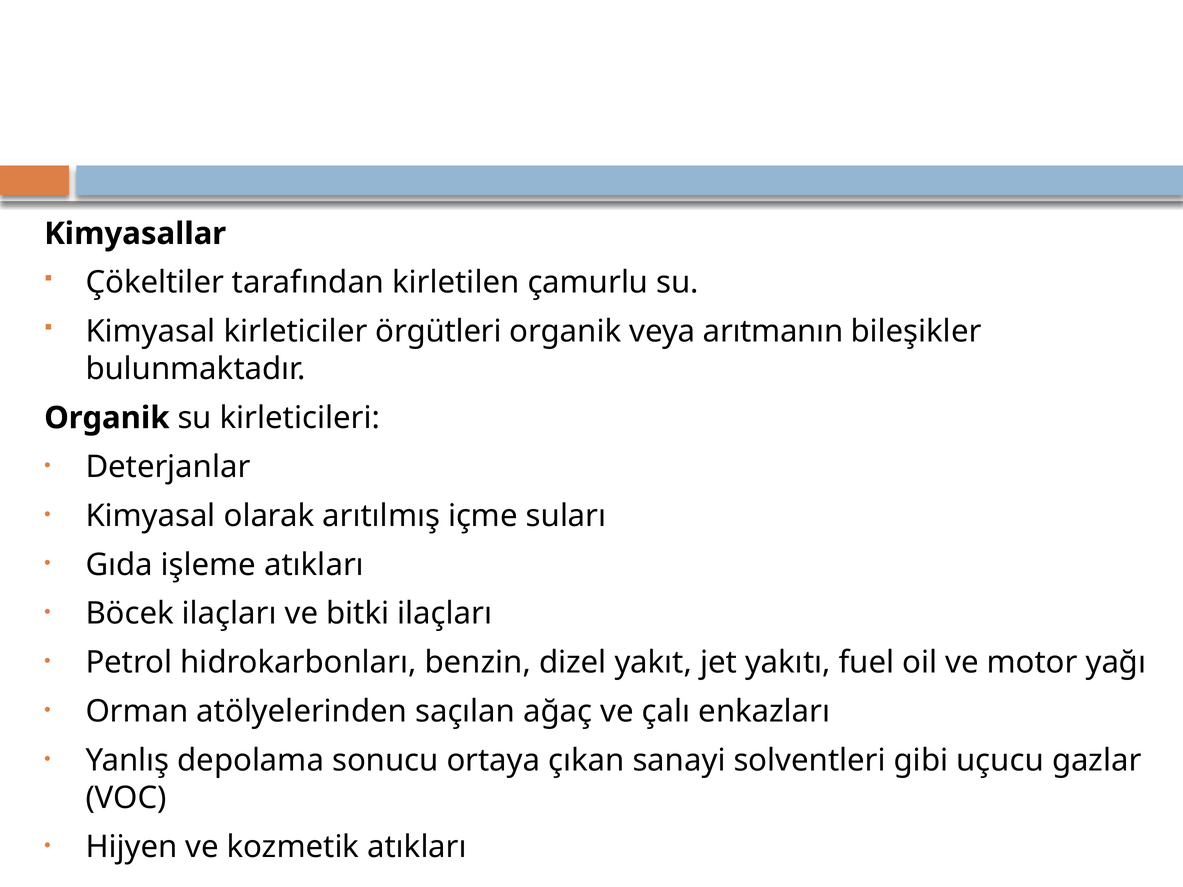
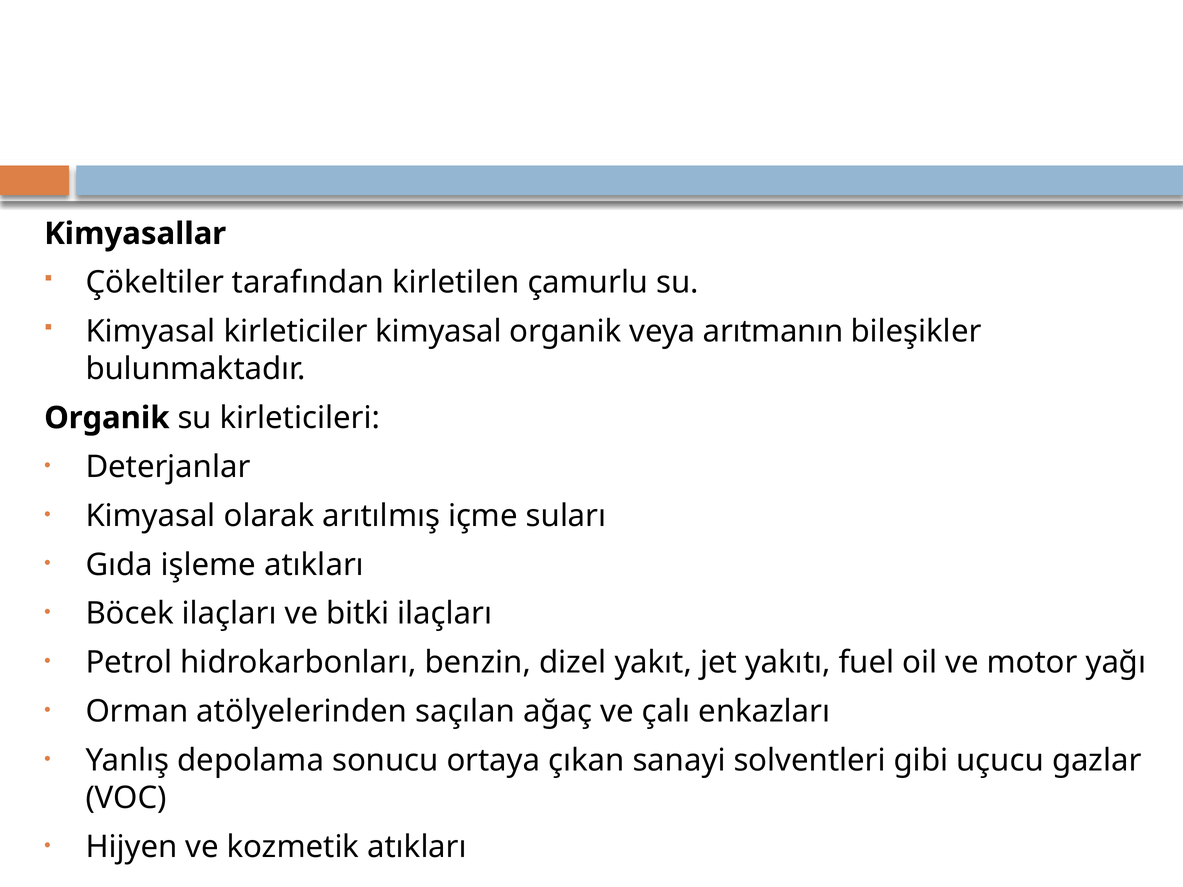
kirleticiler örgütleri: örgütleri -> kimyasal
